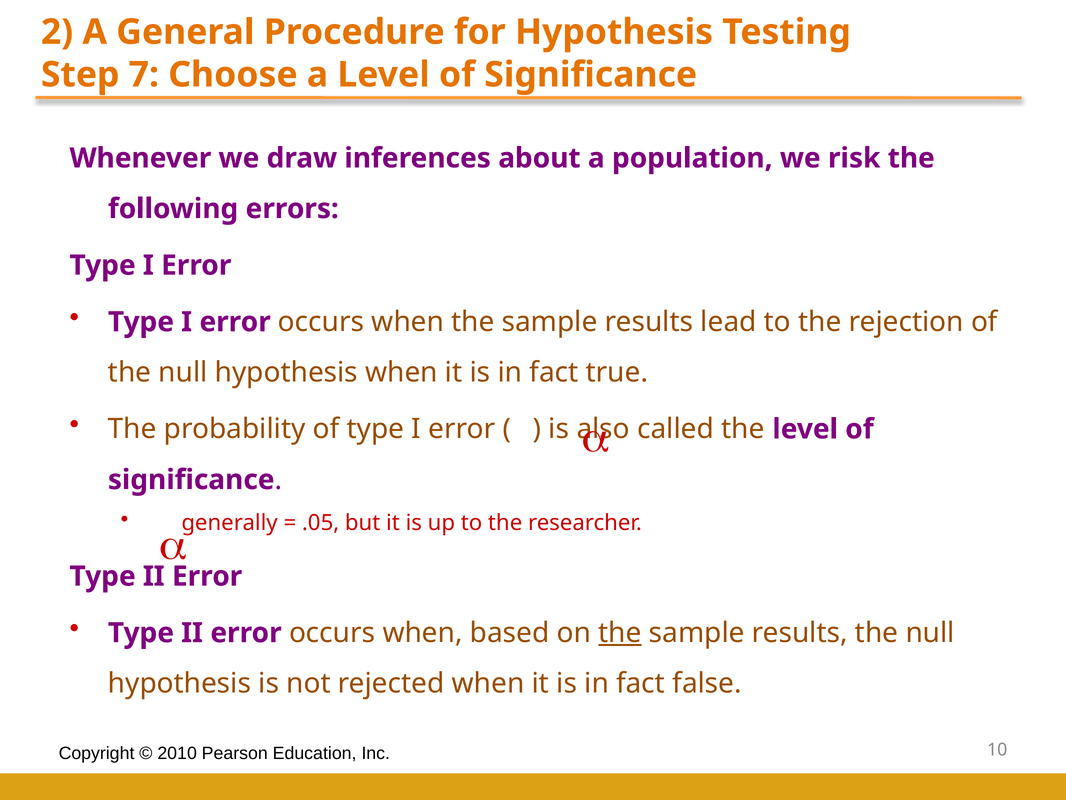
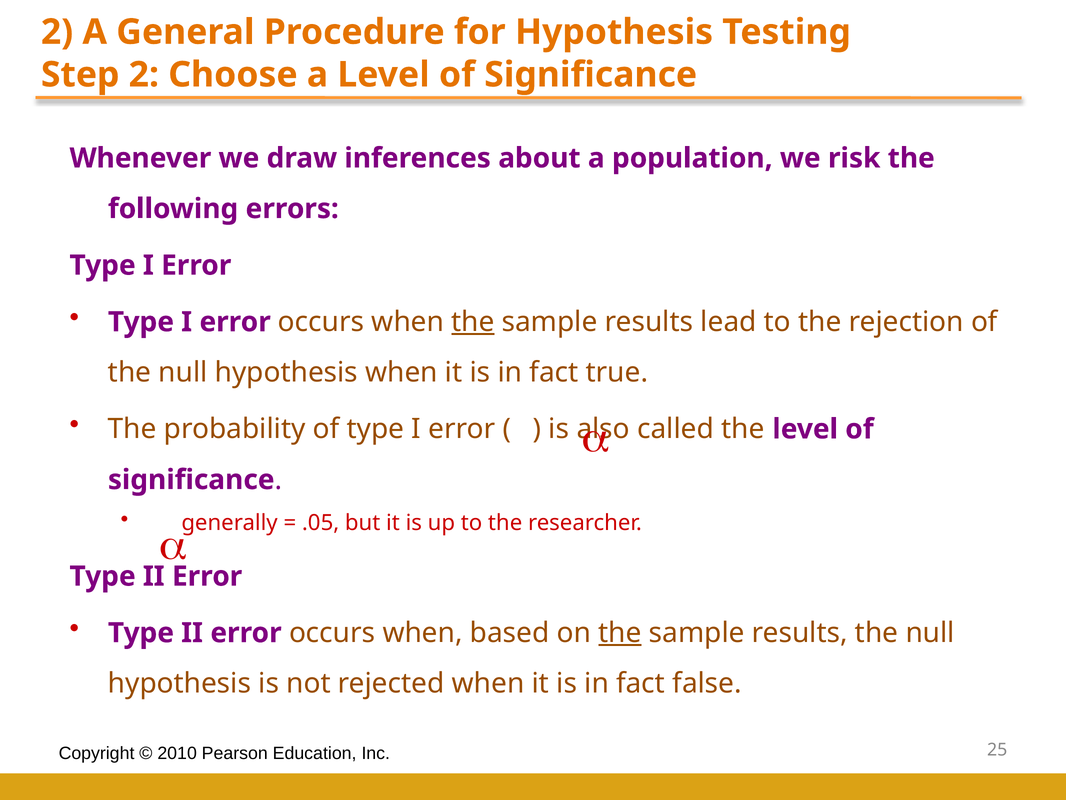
Step 7: 7 -> 2
the at (473, 322) underline: none -> present
10: 10 -> 25
